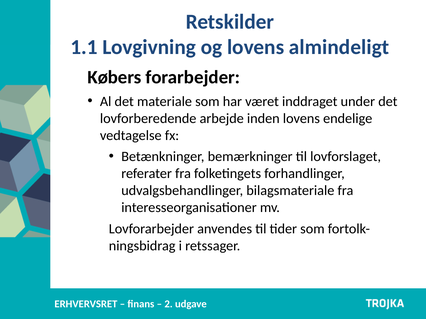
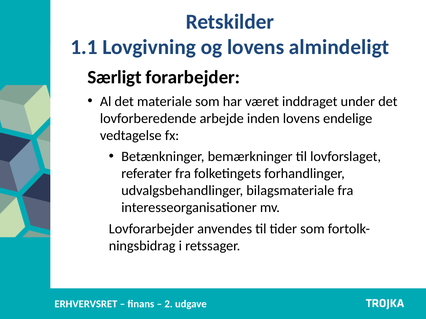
Købers: Købers -> Særligt
